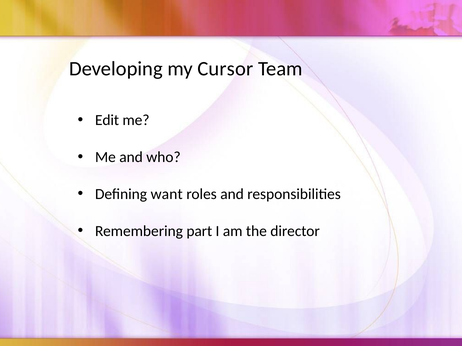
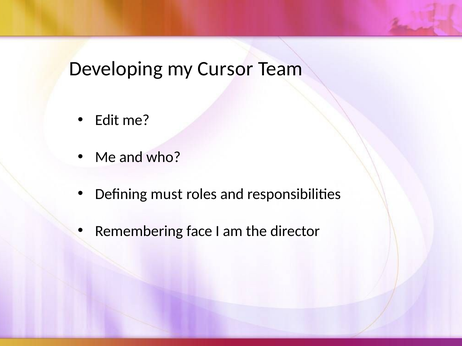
want: want -> must
part: part -> face
